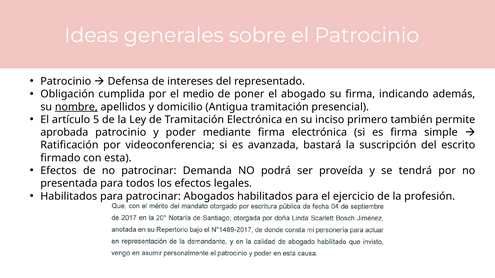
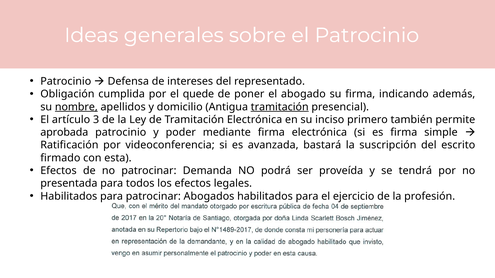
medio: medio -> quede
tramitación at (280, 107) underline: none -> present
5: 5 -> 3
